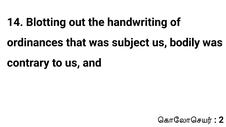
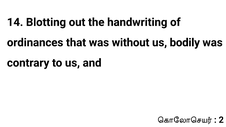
subject: subject -> without
